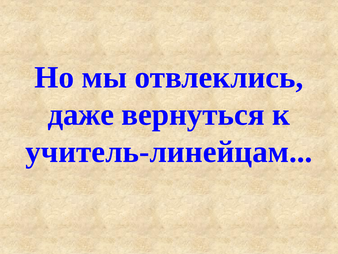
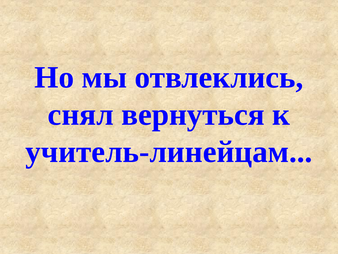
даже: даже -> снял
